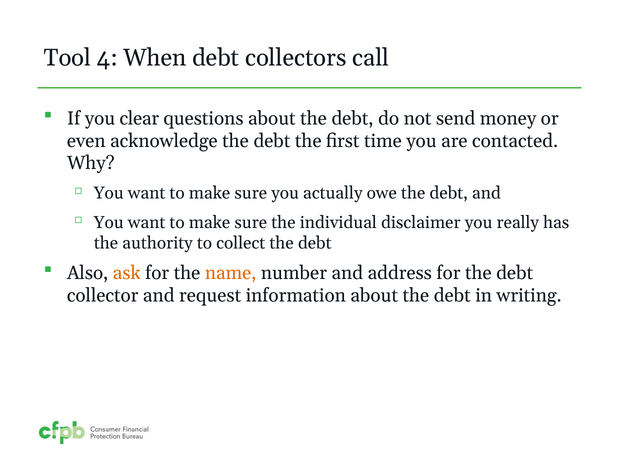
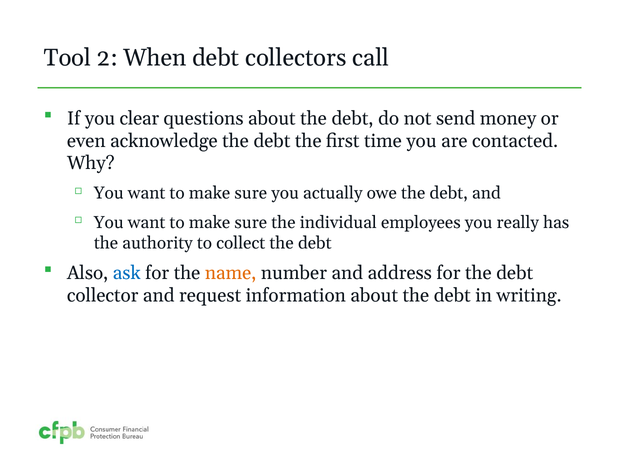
4: 4 -> 2
disclaimer: disclaimer -> employees
ask colour: orange -> blue
